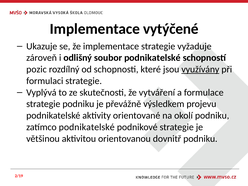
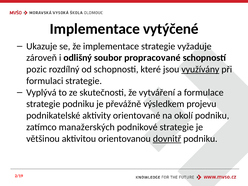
soubor podnikatelské: podnikatelské -> propracované
zatímco podnikatelské: podnikatelské -> manažerských
dovnitř underline: none -> present
